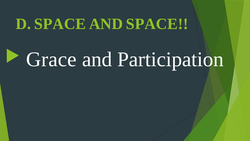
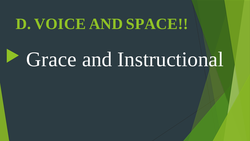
D SPACE: SPACE -> VOICE
Participation: Participation -> Instructional
